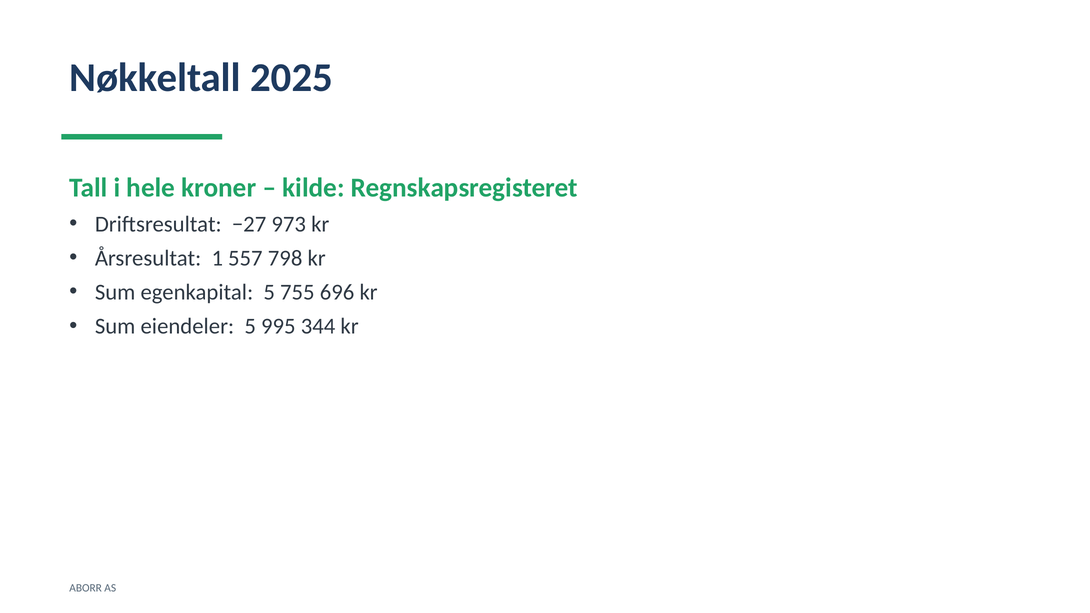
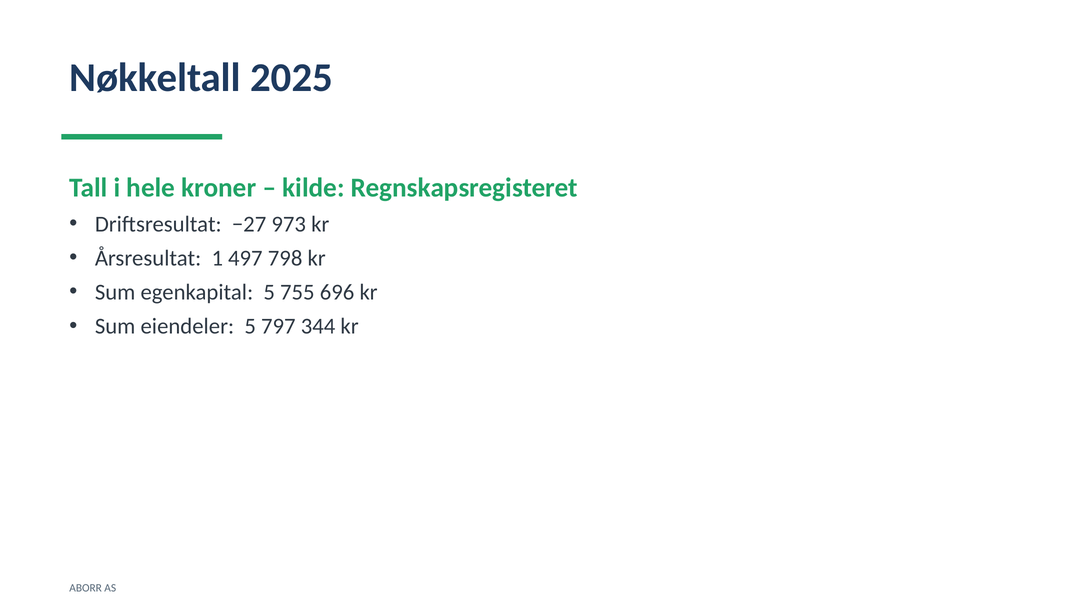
557: 557 -> 497
995: 995 -> 797
